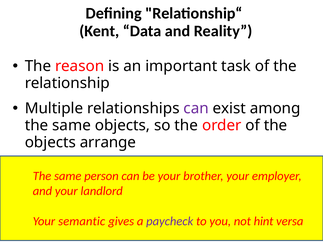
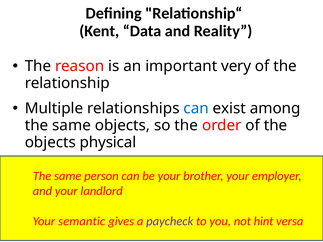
task: task -> very
can at (196, 108) colour: purple -> blue
arrange: arrange -> physical
